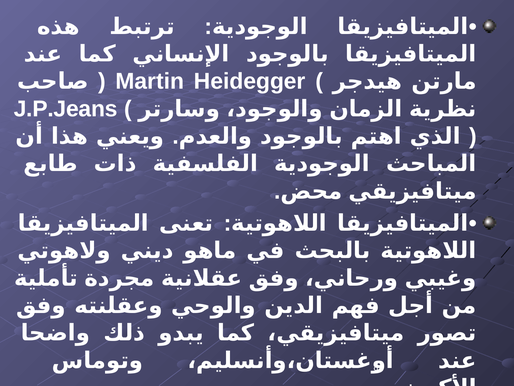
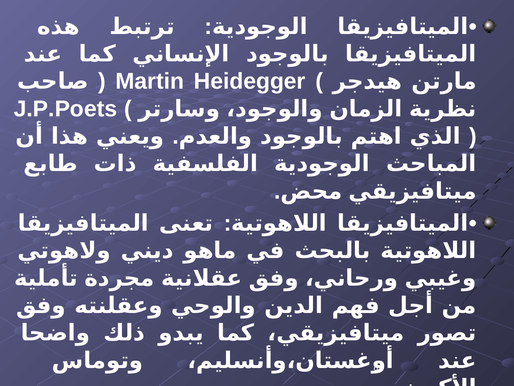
J.P.Jeans: J.P.Jeans -> J.P.Poets
